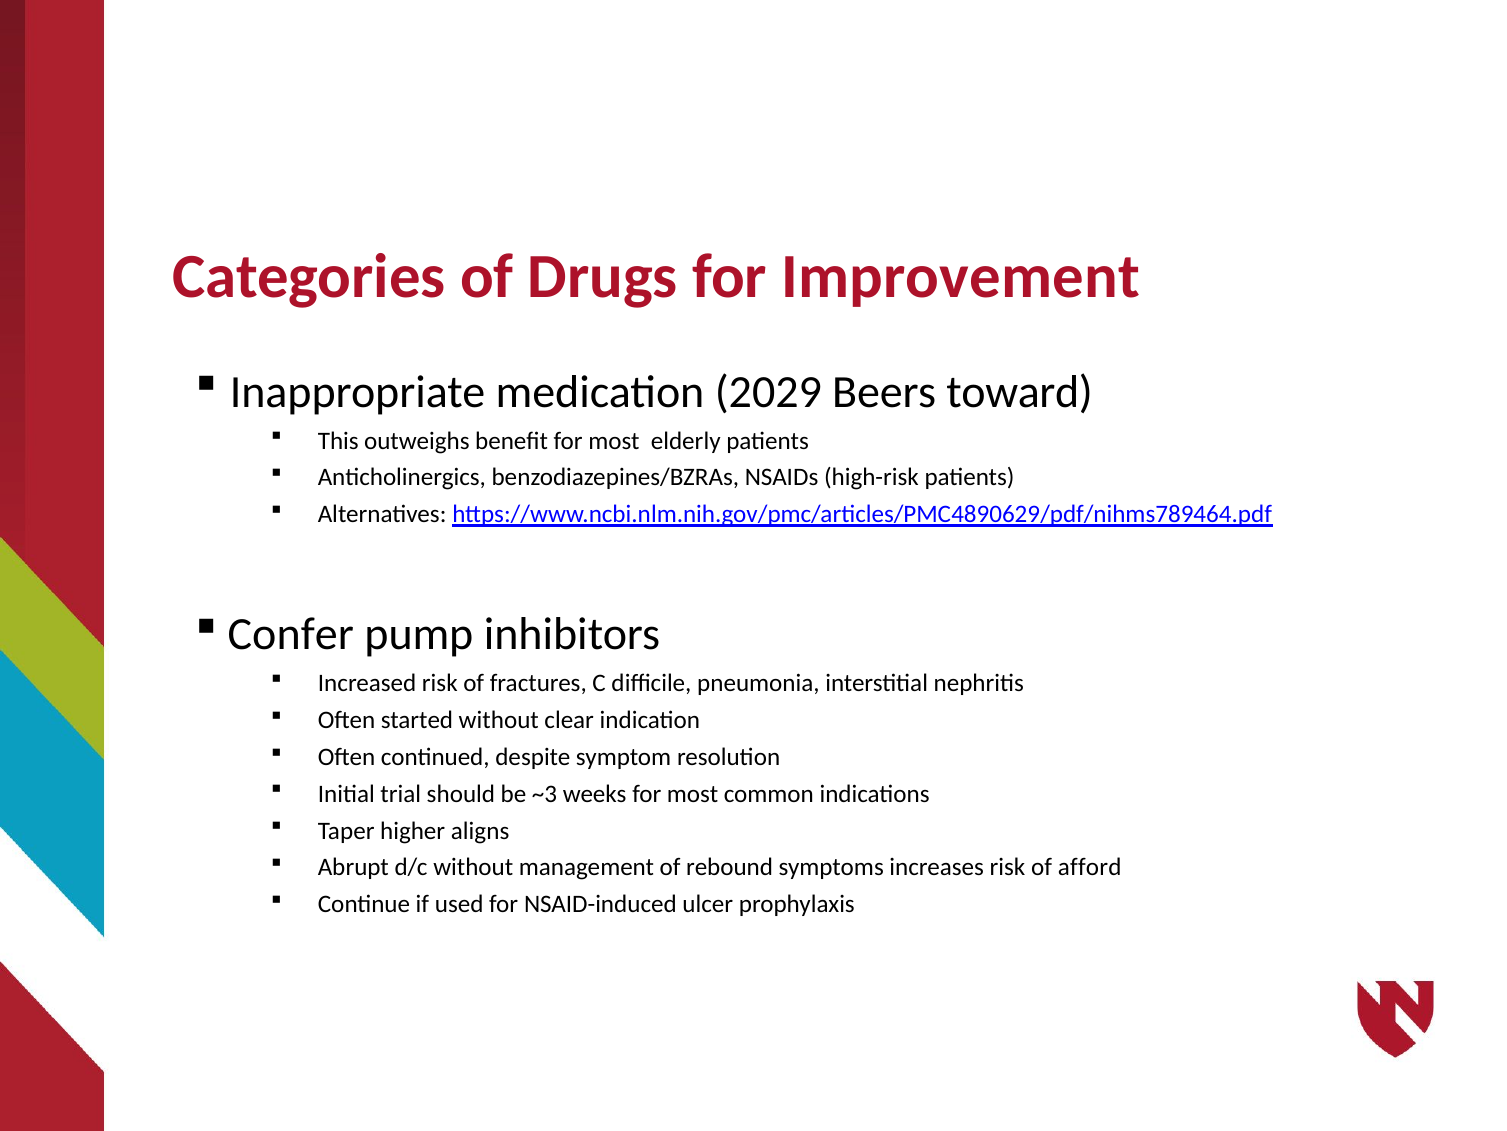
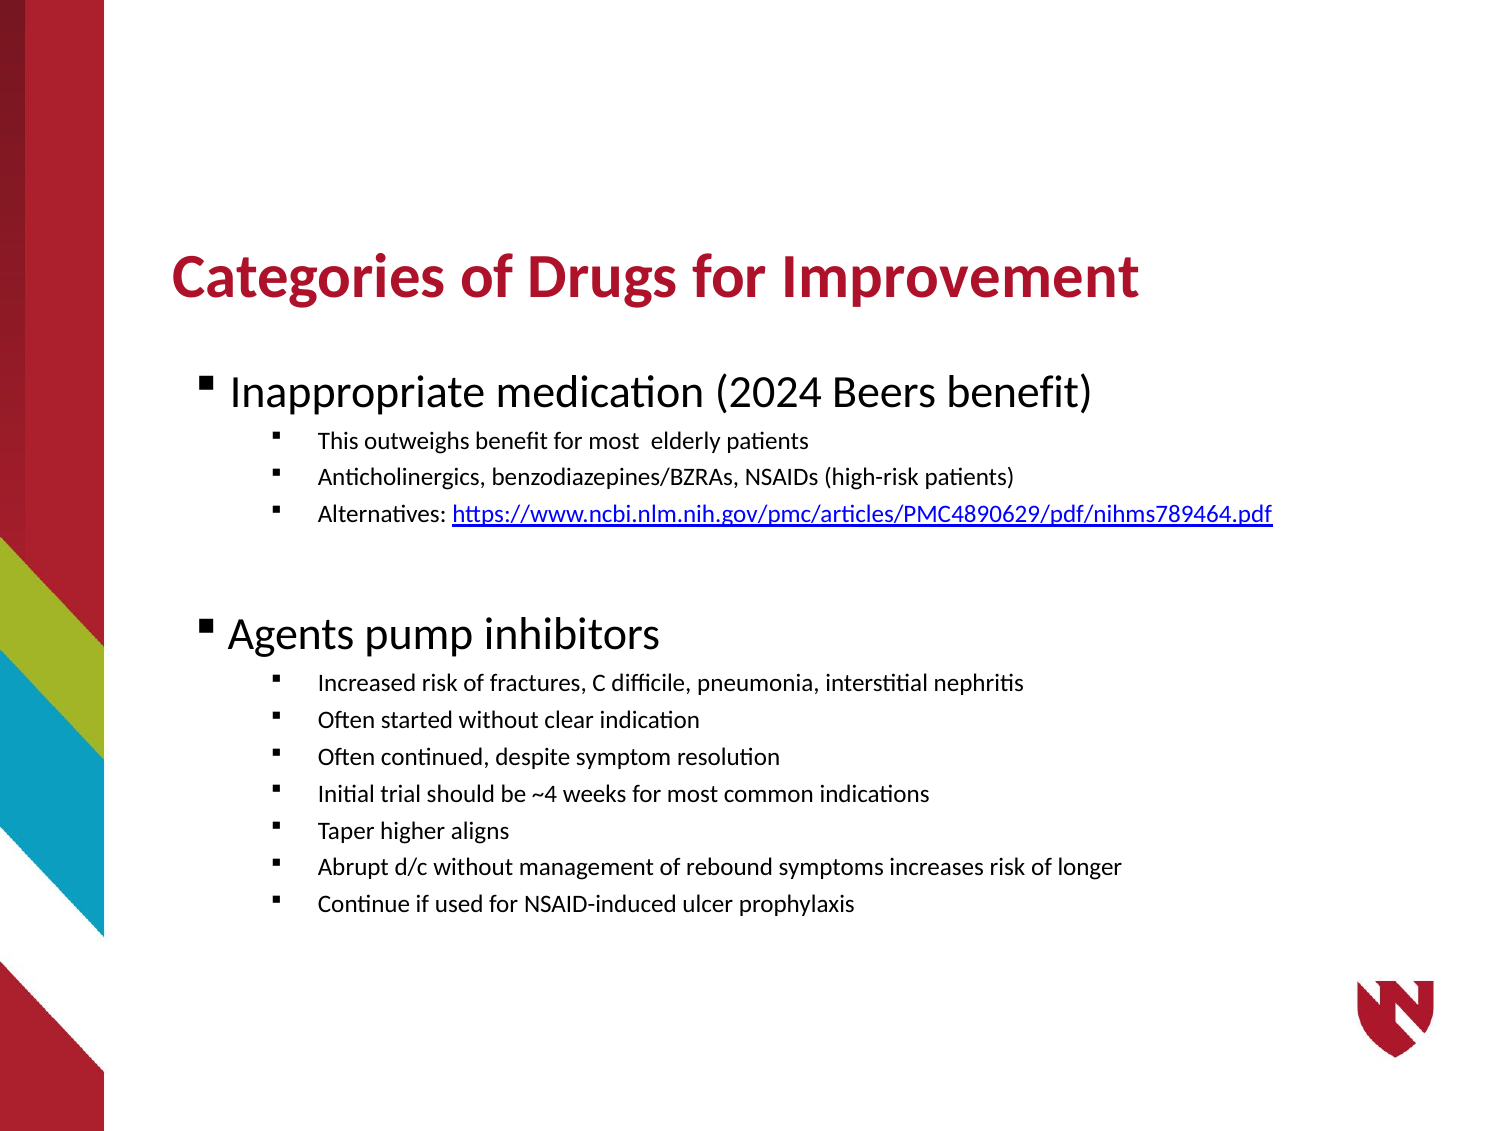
2029: 2029 -> 2024
Beers toward: toward -> benefit
Confer: Confer -> Agents
~3: ~3 -> ~4
afford: afford -> longer
